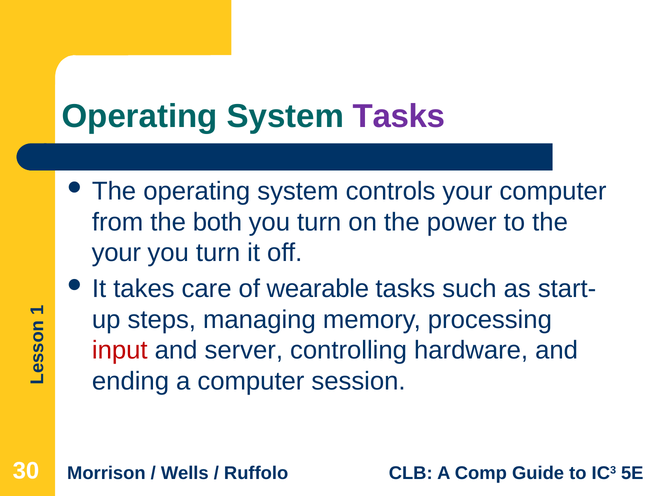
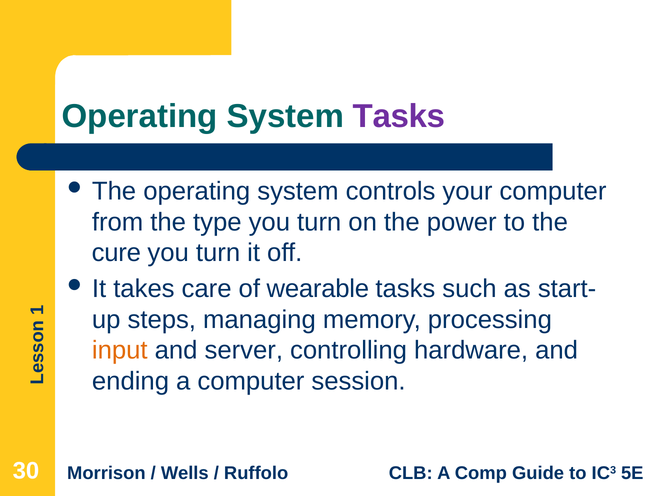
both: both -> type
your at (116, 253): your -> cure
input colour: red -> orange
